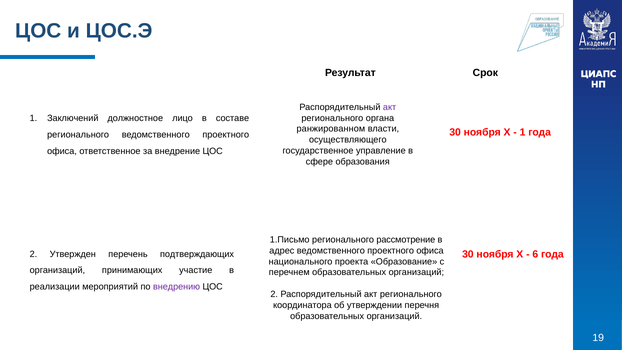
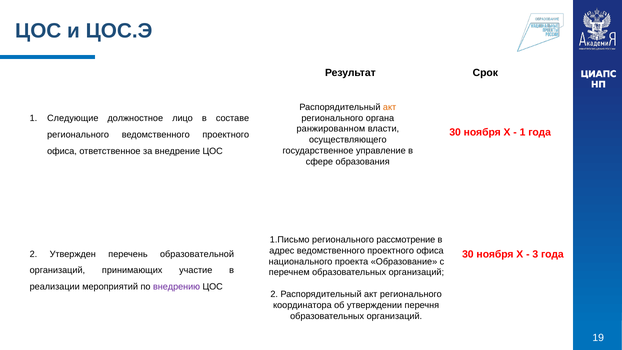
акт at (390, 107) colour: purple -> orange
Заключений: Заключений -> Следующие
6: 6 -> 3
подтверждающих: подтверждающих -> образовательной
